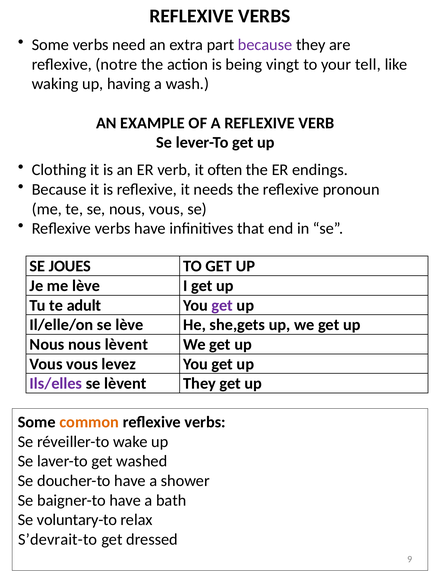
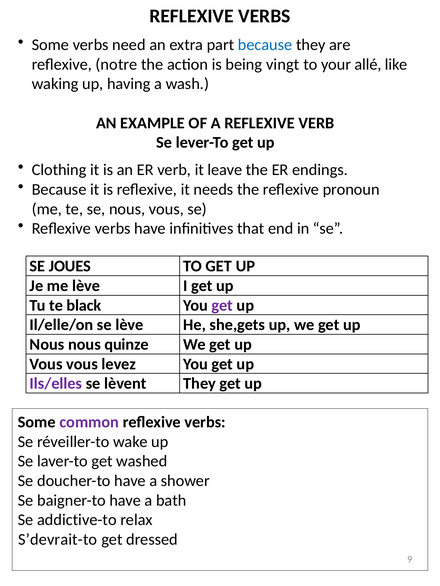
because at (265, 45) colour: purple -> blue
tell: tell -> allé
often: often -> leave
adult: adult -> black
nous lèvent: lèvent -> quinze
common colour: orange -> purple
voluntary-to: voluntary-to -> addictive-to
